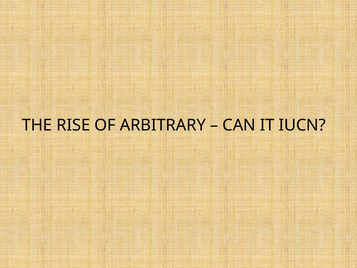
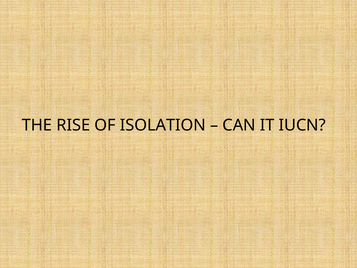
ARBITRARY: ARBITRARY -> ISOLATION
